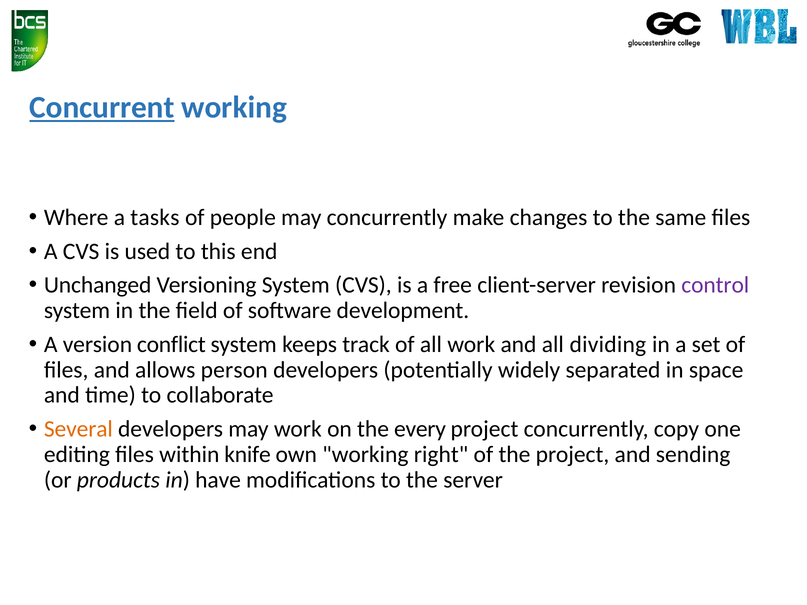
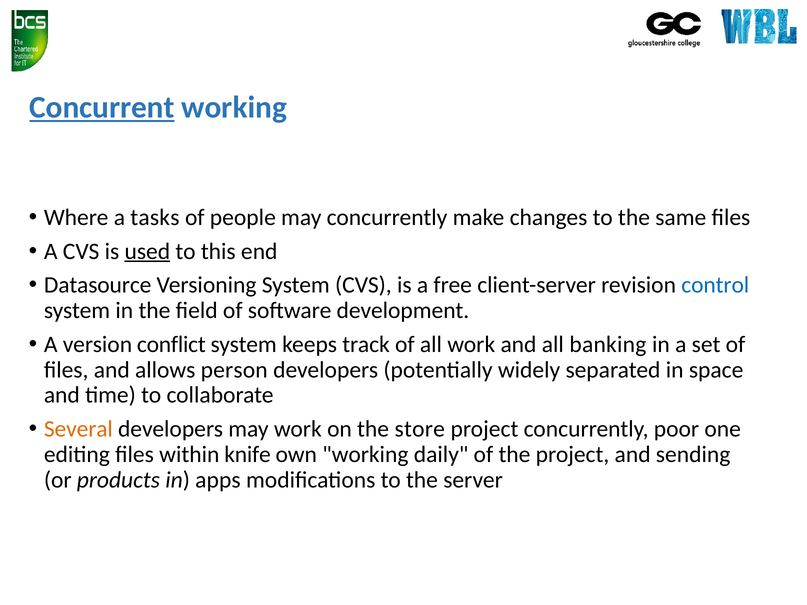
used underline: none -> present
Unchanged: Unchanged -> Datasource
control colour: purple -> blue
dividing: dividing -> banking
every: every -> store
copy: copy -> poor
right: right -> daily
have: have -> apps
